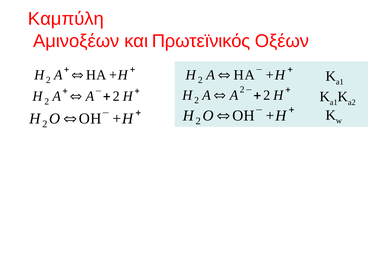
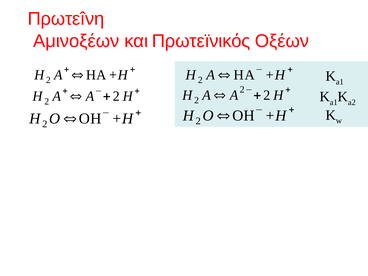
Καμπύλη: Καμπύλη -> Πρωτεîνη
